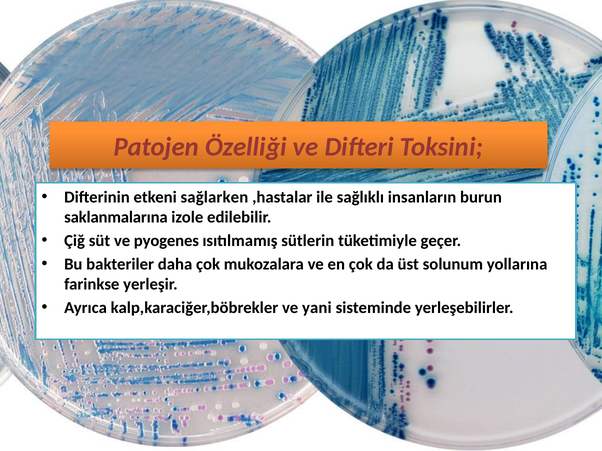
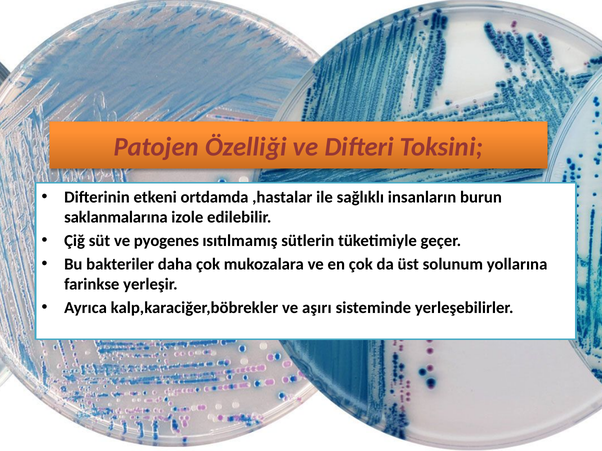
sağlarken: sağlarken -> ortdamda
yani: yani -> aşırı
